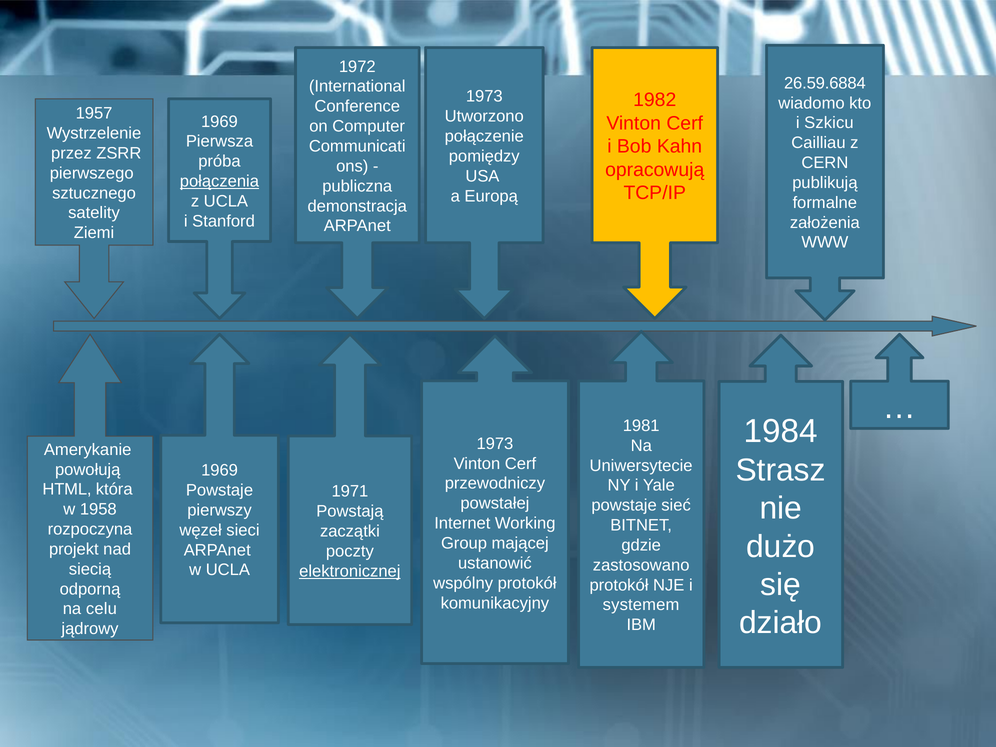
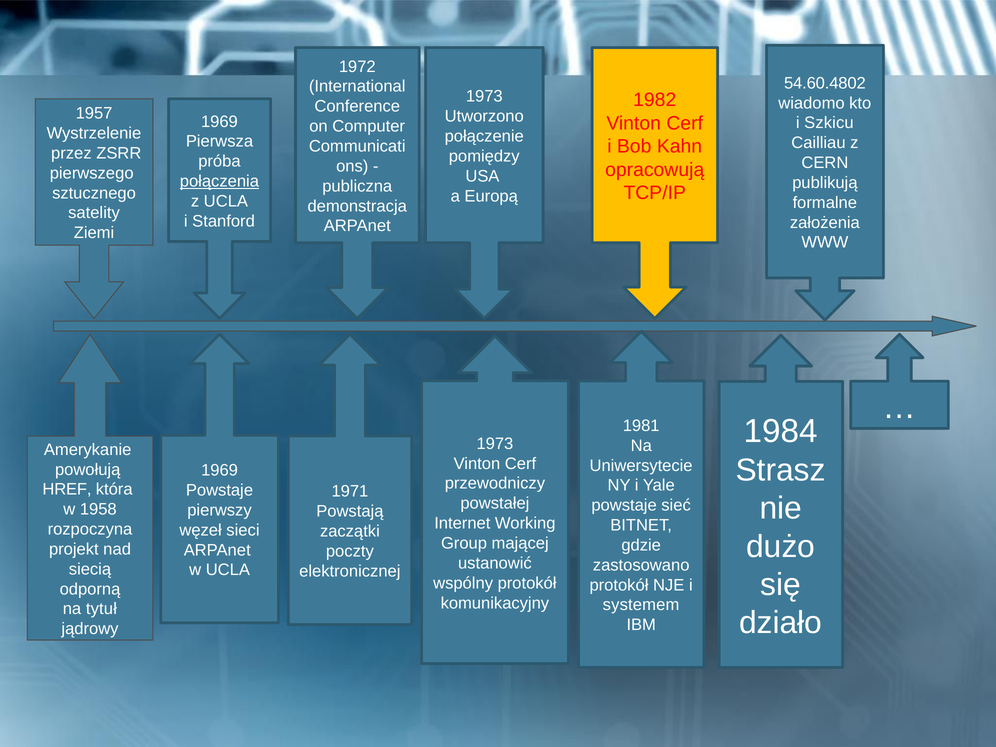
26.59.6884: 26.59.6884 -> 54.60.4802
HTML: HTML -> HREF
elektronicznej underline: present -> none
celu: celu -> tytuł
